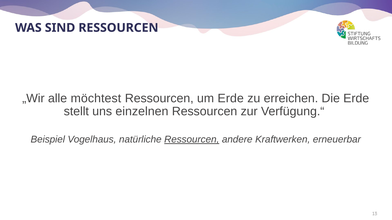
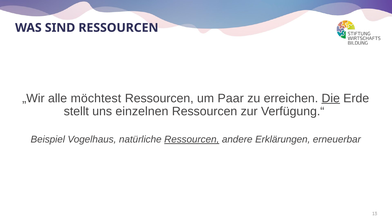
um Erde: Erde -> Paar
Die underline: none -> present
Kraftwerken: Kraftwerken -> Erklärungen
